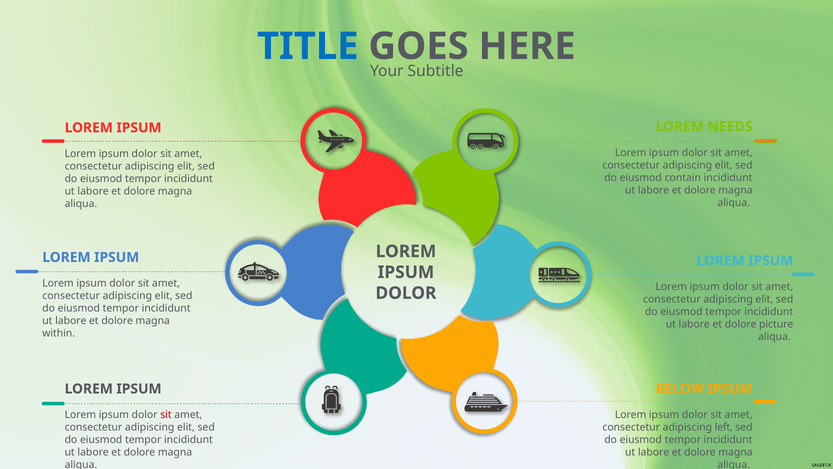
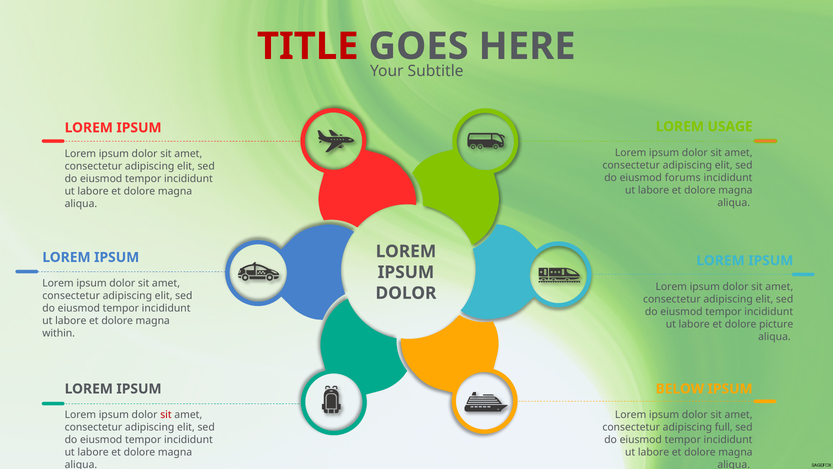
TITLE colour: blue -> red
NEEDS: NEEDS -> USAGE
contain: contain -> forums
left: left -> full
